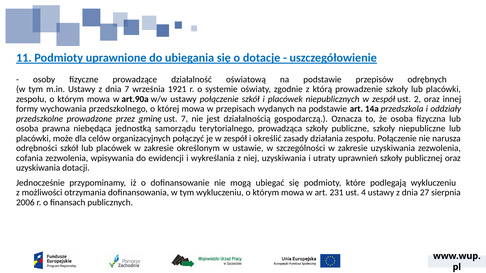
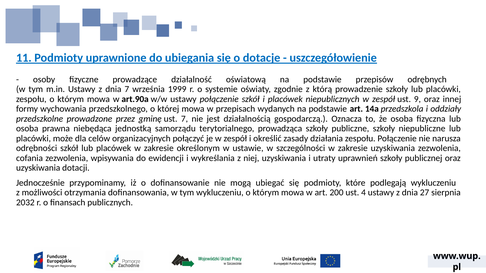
1921: 1921 -> 1999
2: 2 -> 9
231: 231 -> 200
2006: 2006 -> 2032
